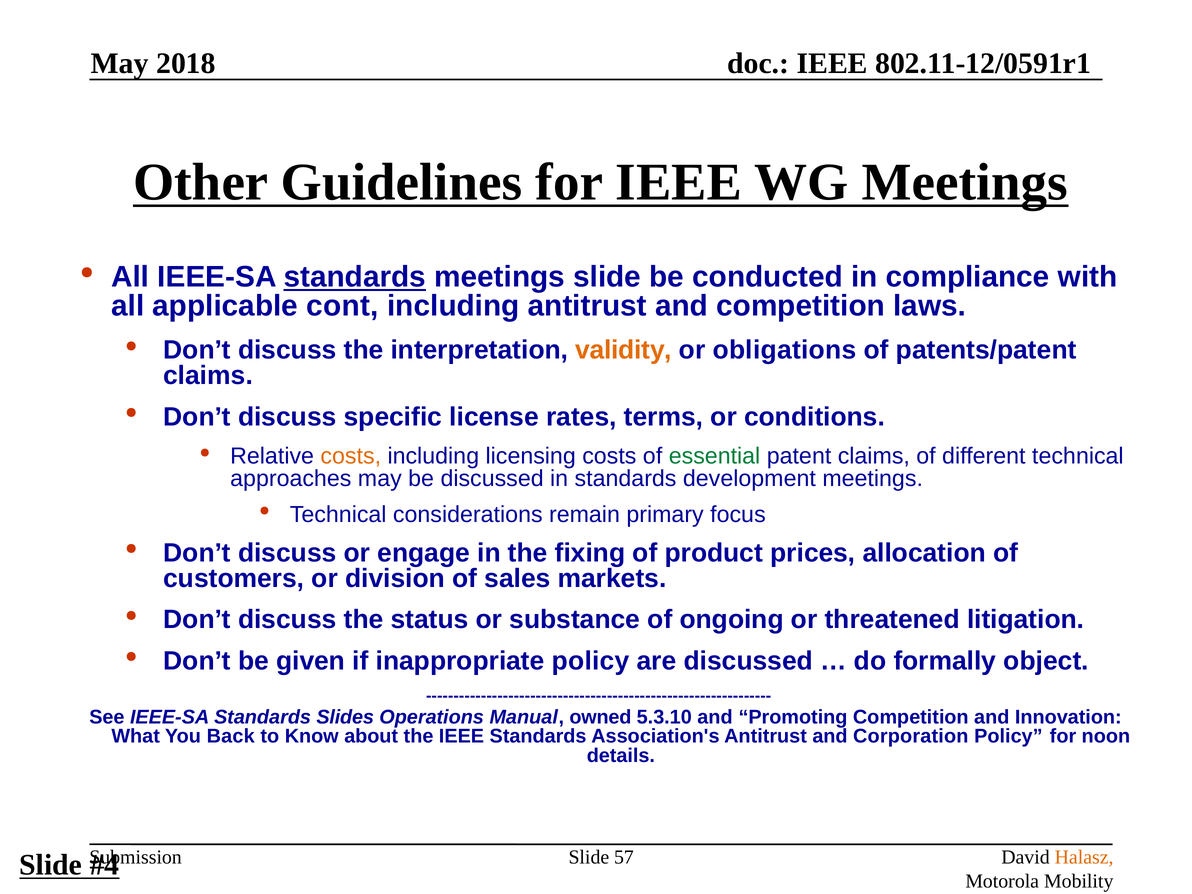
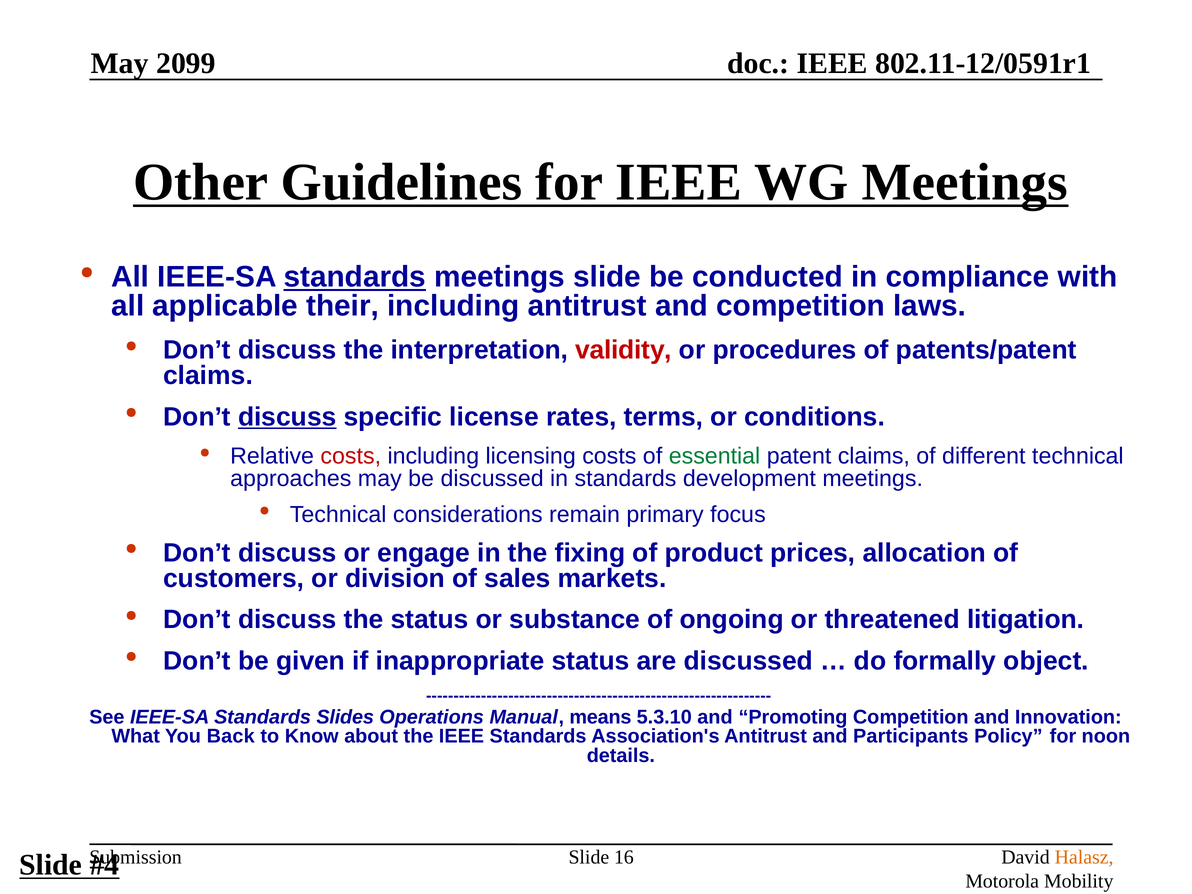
2018: 2018 -> 2099
cont: cont -> their
validity colour: orange -> red
obligations: obligations -> procedures
discuss at (287, 417) underline: none -> present
costs at (351, 456) colour: orange -> red
inappropriate policy: policy -> status
owned: owned -> means
Corporation: Corporation -> Participants
57: 57 -> 16
